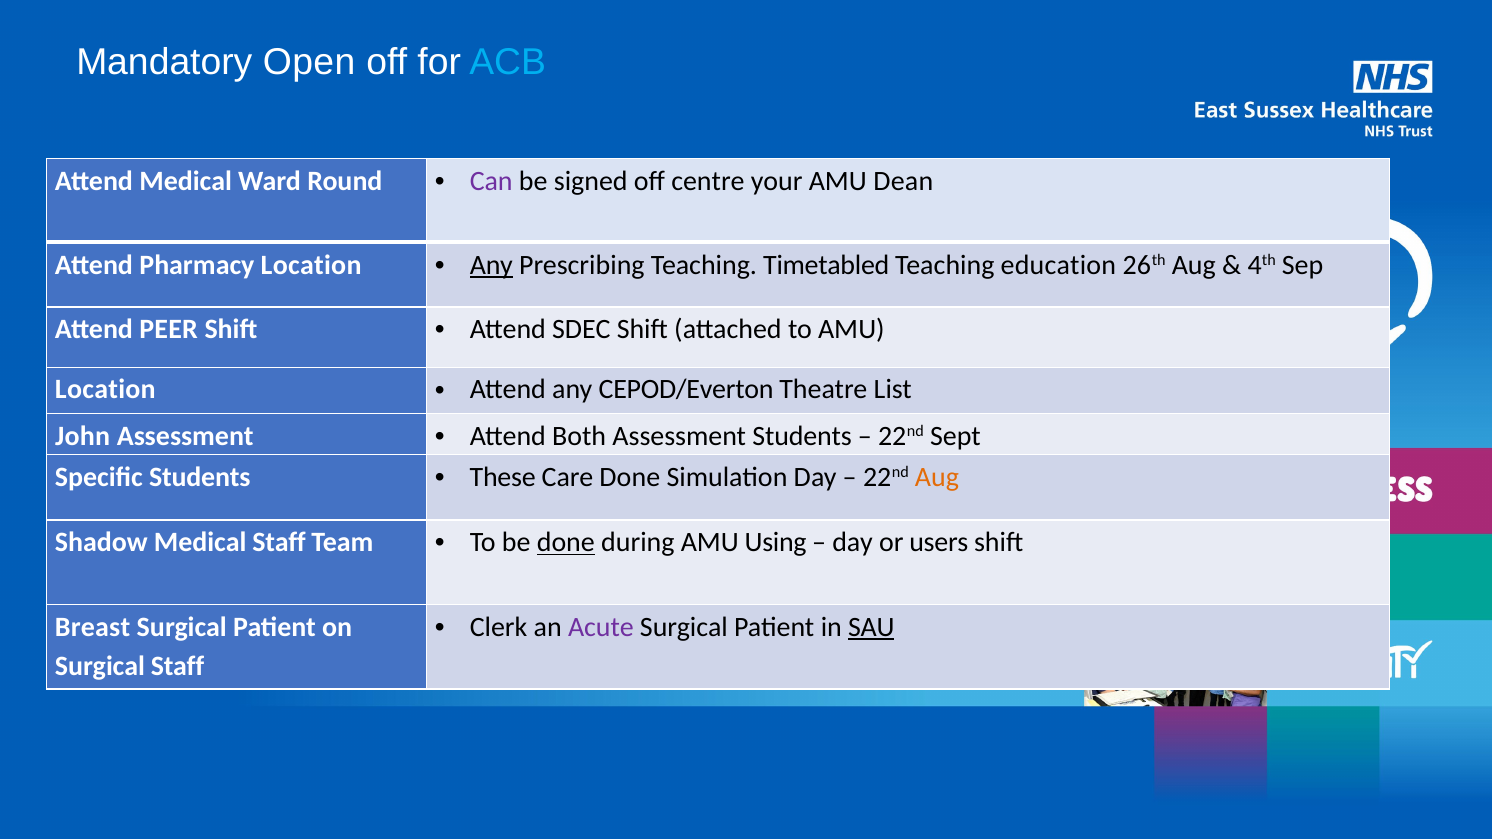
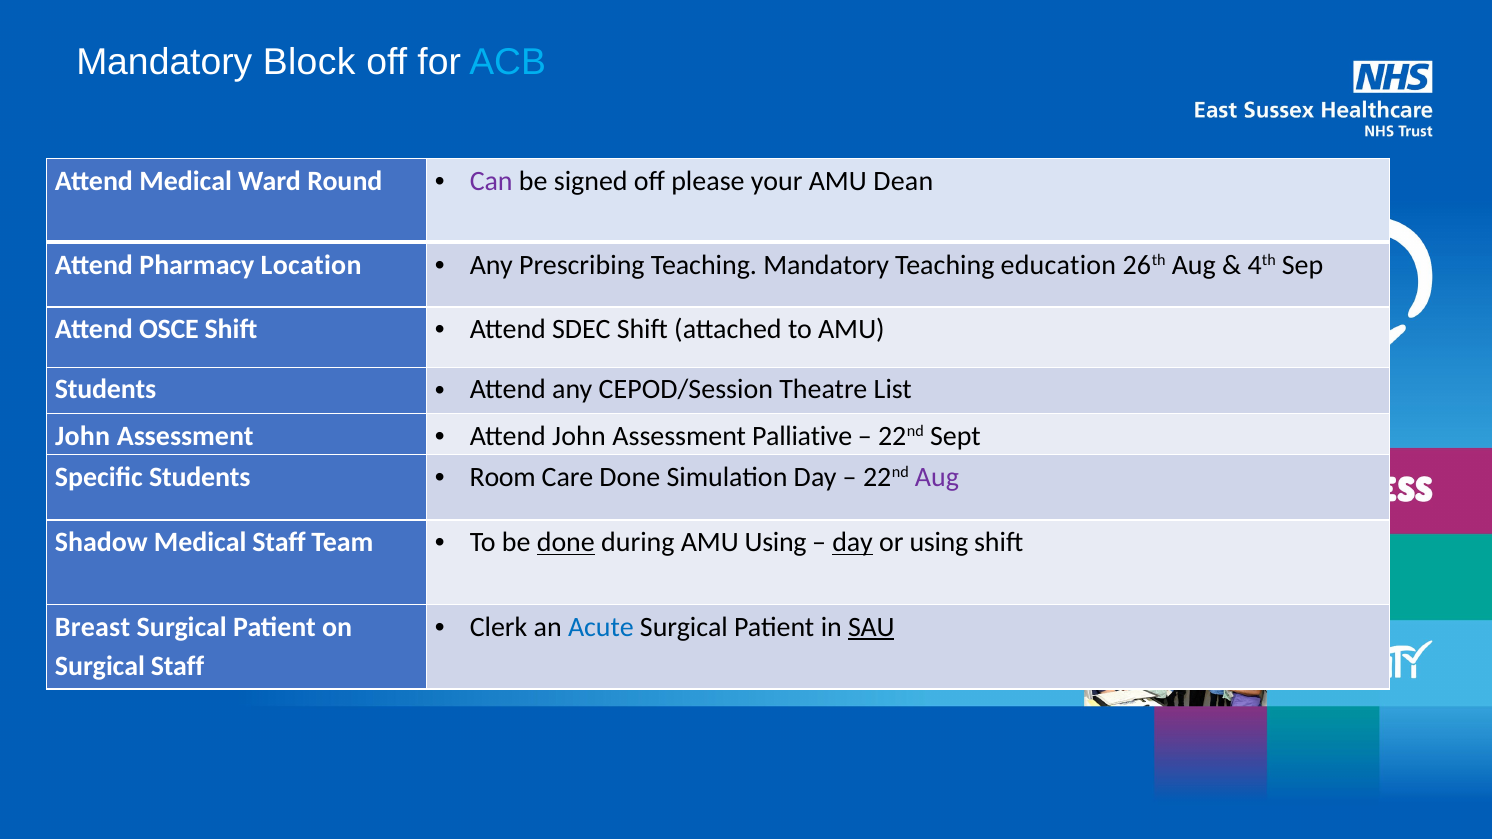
Open: Open -> Block
centre: centre -> please
Any at (491, 265) underline: present -> none
Teaching Timetabled: Timetabled -> Mandatory
PEER: PEER -> OSCE
Location at (105, 390): Location -> Students
CEPOD/Everton: CEPOD/Everton -> CEPOD/Session
Attend Both: Both -> John
Assessment Students: Students -> Palliative
These: These -> Room
Aug at (937, 477) colour: orange -> purple
day at (853, 543) underline: none -> present
or users: users -> using
Acute colour: purple -> blue
